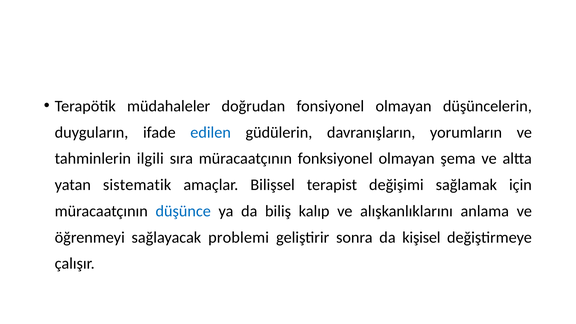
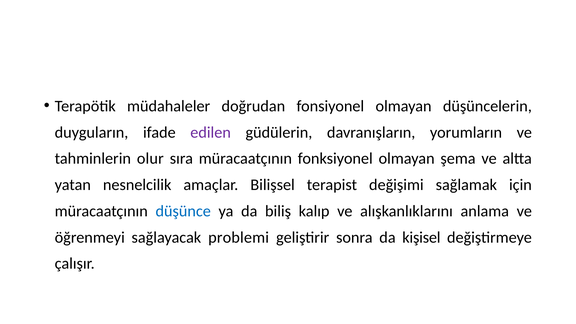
edilen colour: blue -> purple
ilgili: ilgili -> olur
sistematik: sistematik -> nesnelcilik
